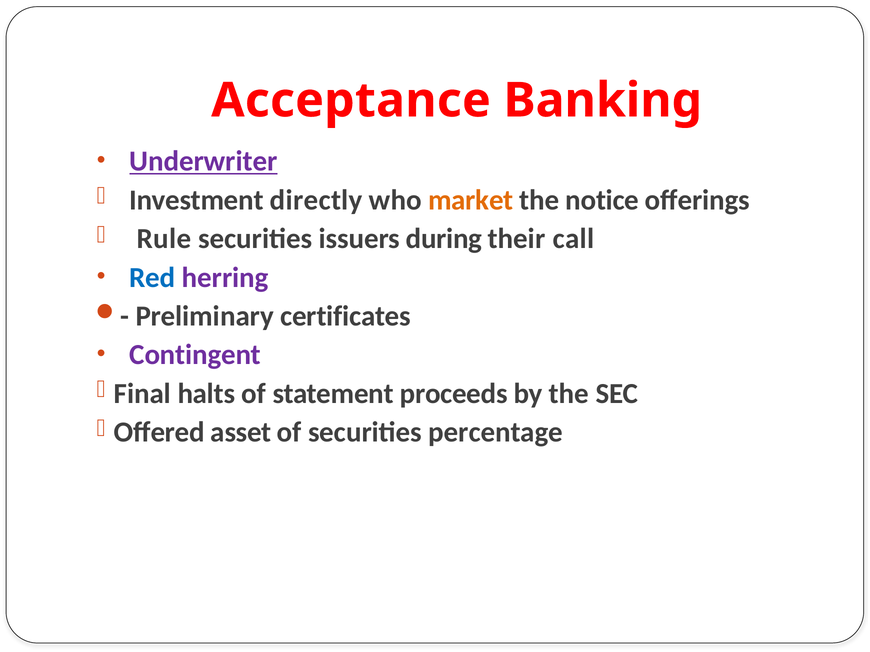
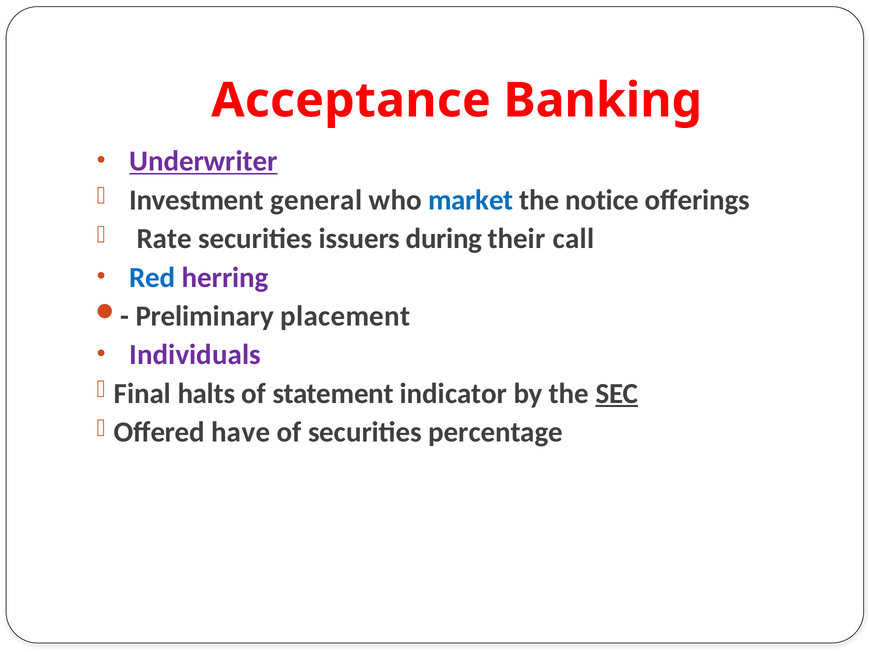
directly: directly -> general
market colour: orange -> blue
Rule: Rule -> Rate
certificates: certificates -> placement
Contingent: Contingent -> Individuals
proceeds: proceeds -> indicator
SEC underline: none -> present
asset: asset -> have
